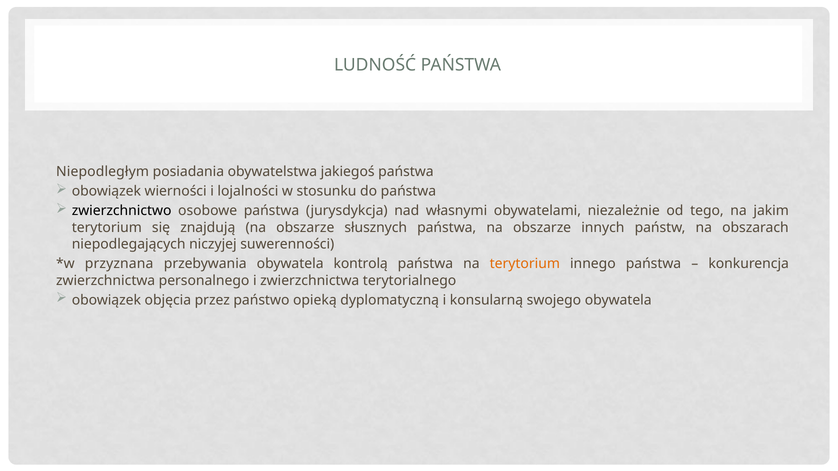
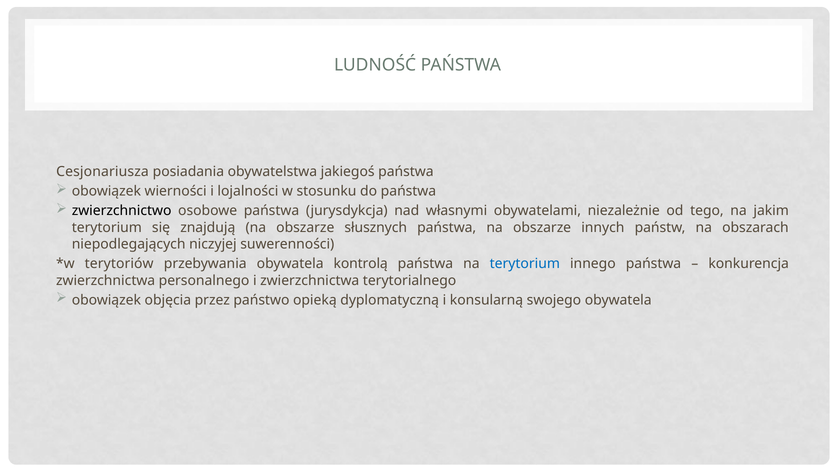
Niepodległym: Niepodległym -> Cesjonariusza
przyznana: przyznana -> terytoriów
terytorium at (525, 264) colour: orange -> blue
